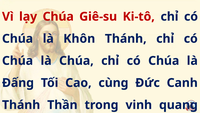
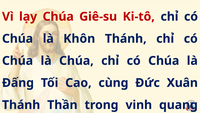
Canh: Canh -> Xuân
